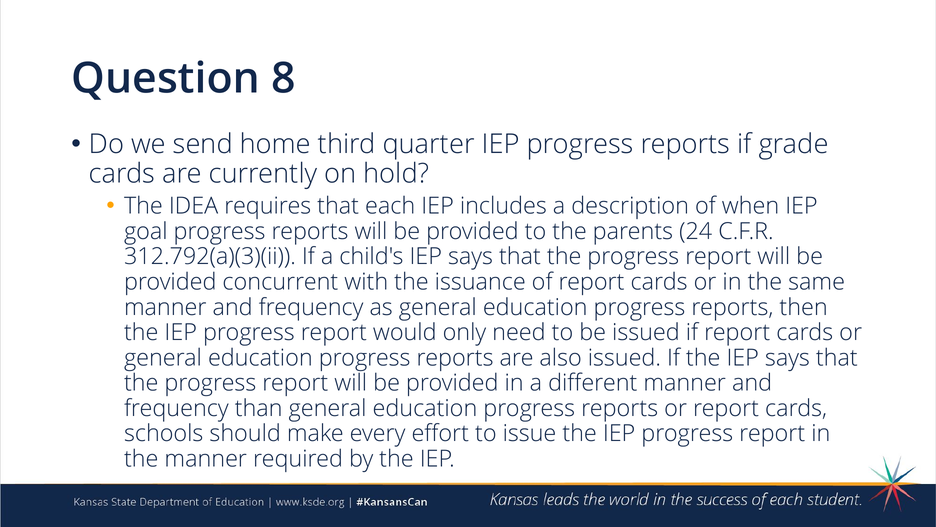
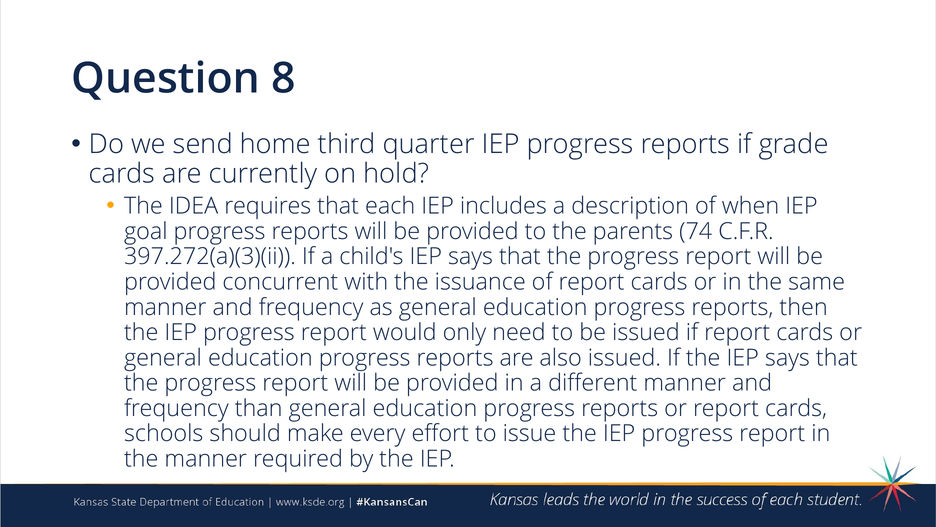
24: 24 -> 74
312.792(a)(3)(ii: 312.792(a)(3)(ii -> 397.272(a)(3)(ii
